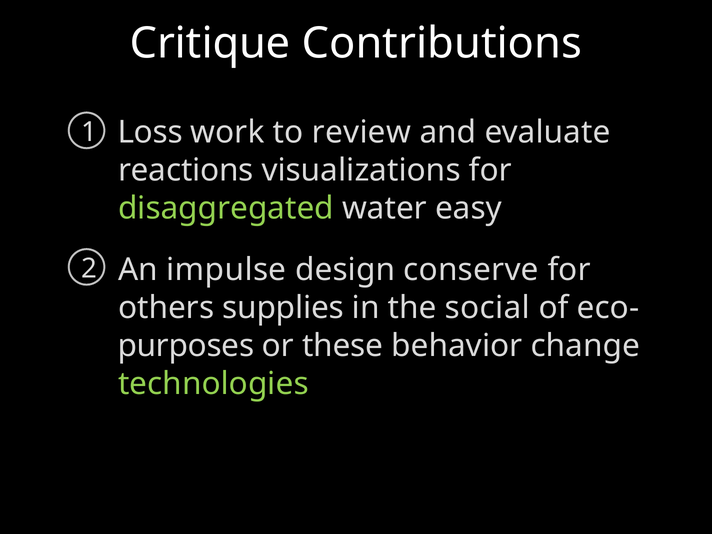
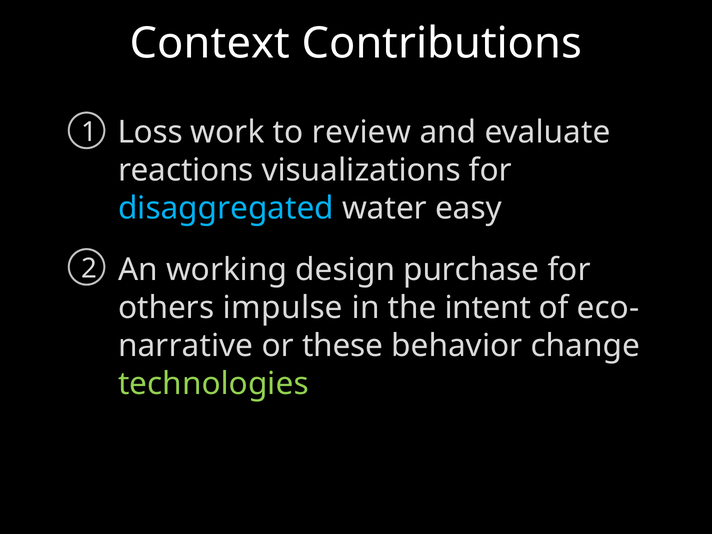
Critique: Critique -> Context
disaggregated colour: light green -> light blue
impulse: impulse -> working
conserve: conserve -> purchase
supplies: supplies -> impulse
social: social -> intent
purposes: purposes -> narrative
